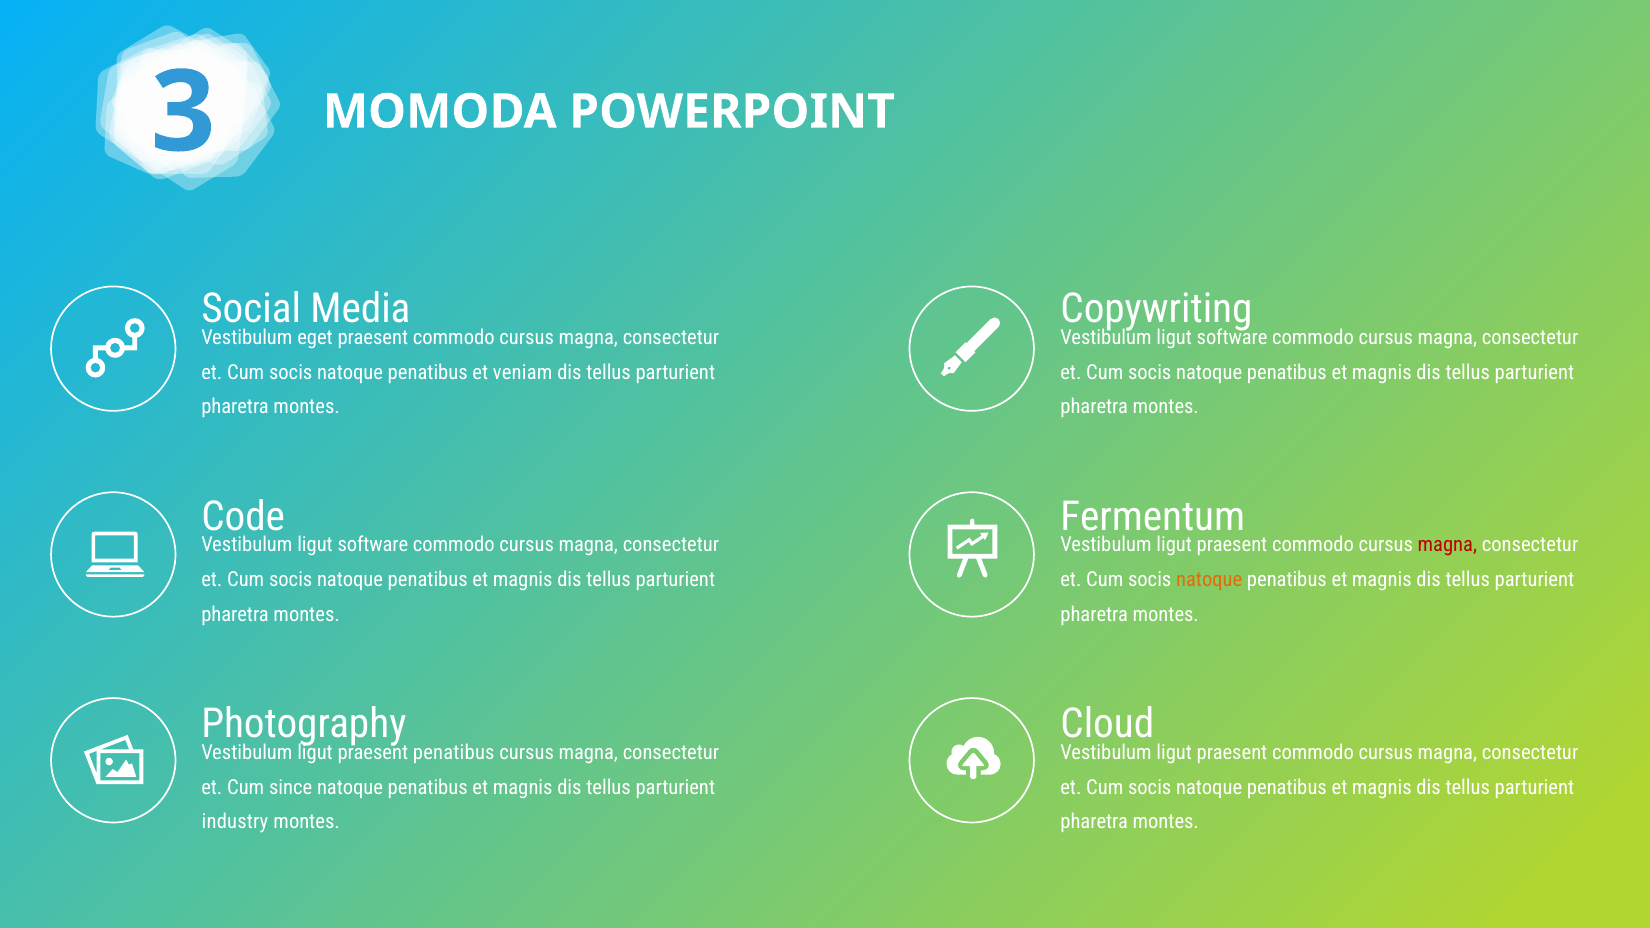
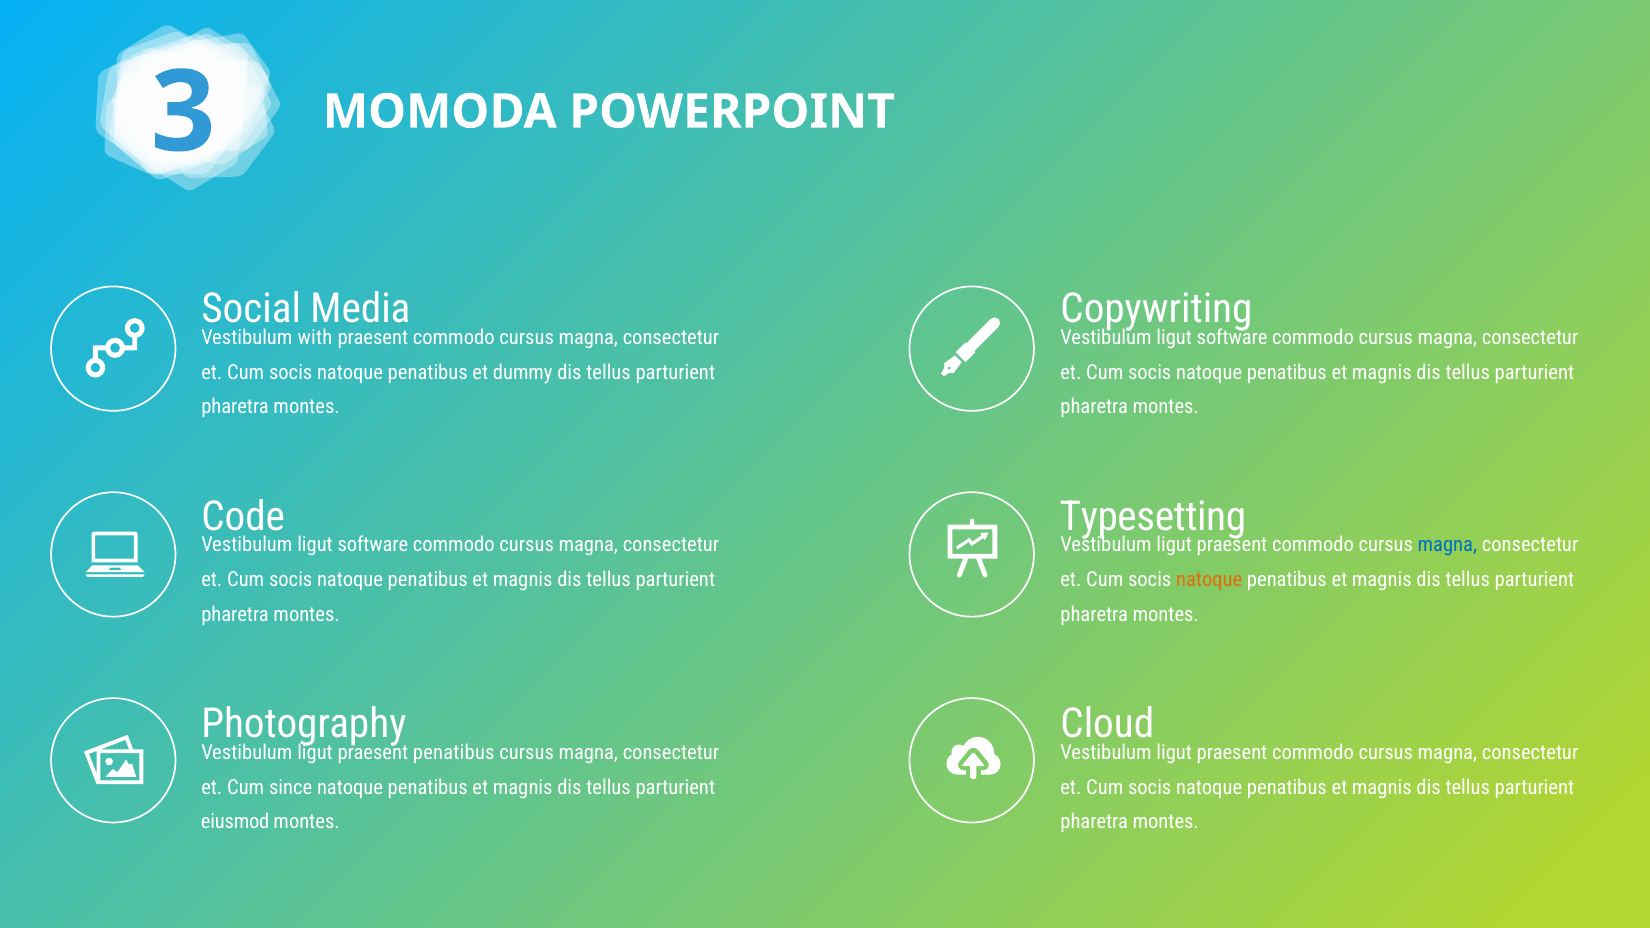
eget: eget -> with
veniam: veniam -> dummy
Fermentum: Fermentum -> Typesetting
magna at (1447, 545) colour: red -> blue
industry: industry -> eiusmod
